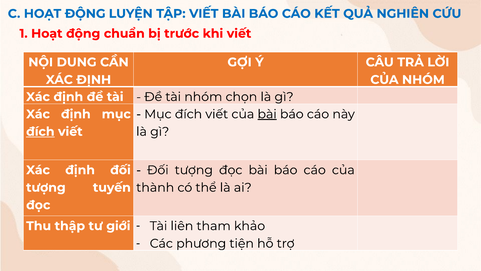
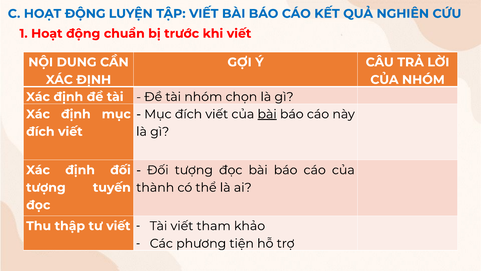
đích at (40, 131) underline: present -> none
tư giới: giới -> viết
Tài liên: liên -> viết
